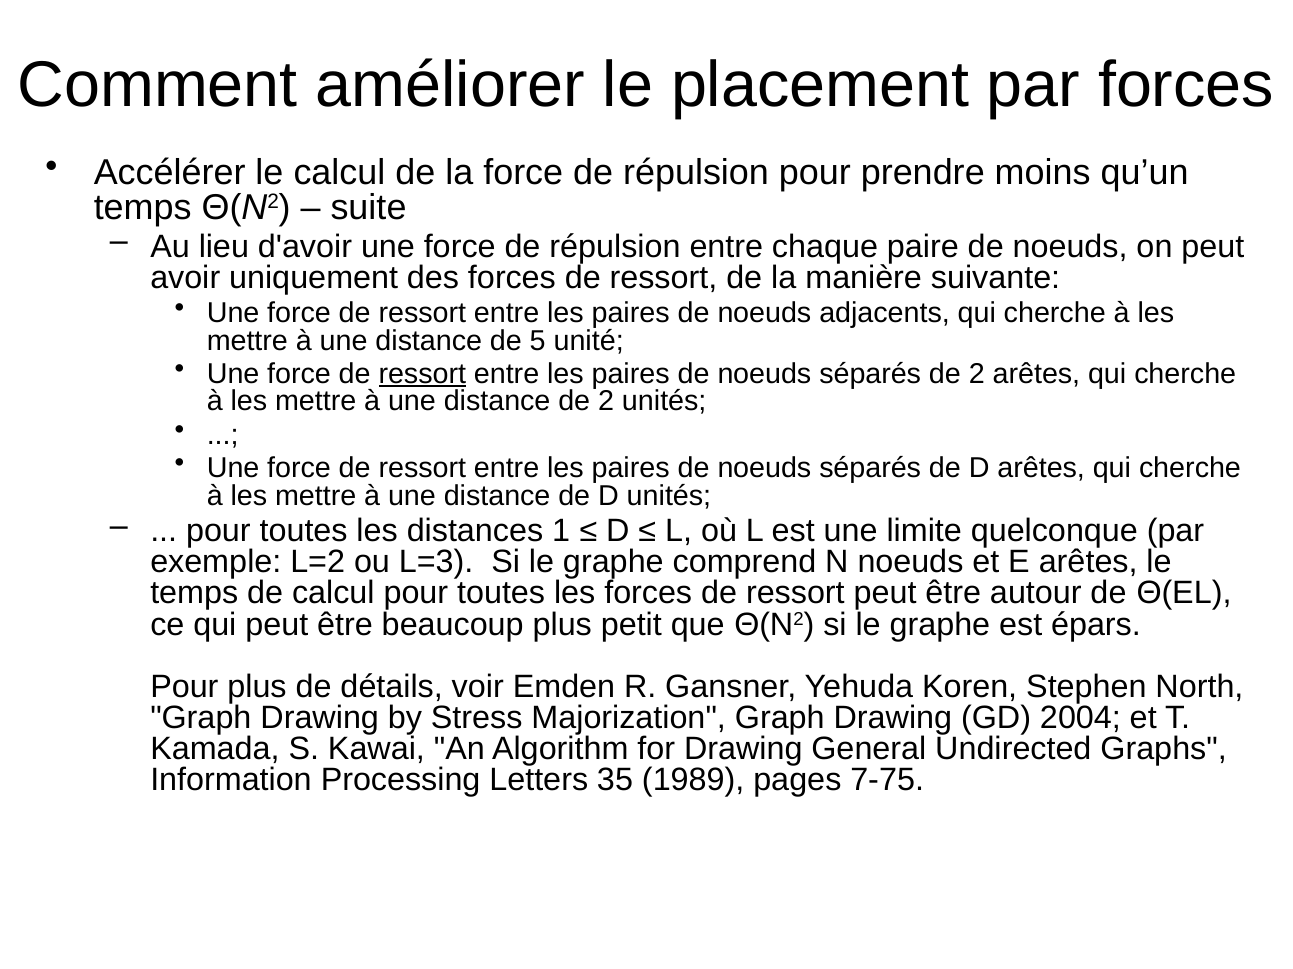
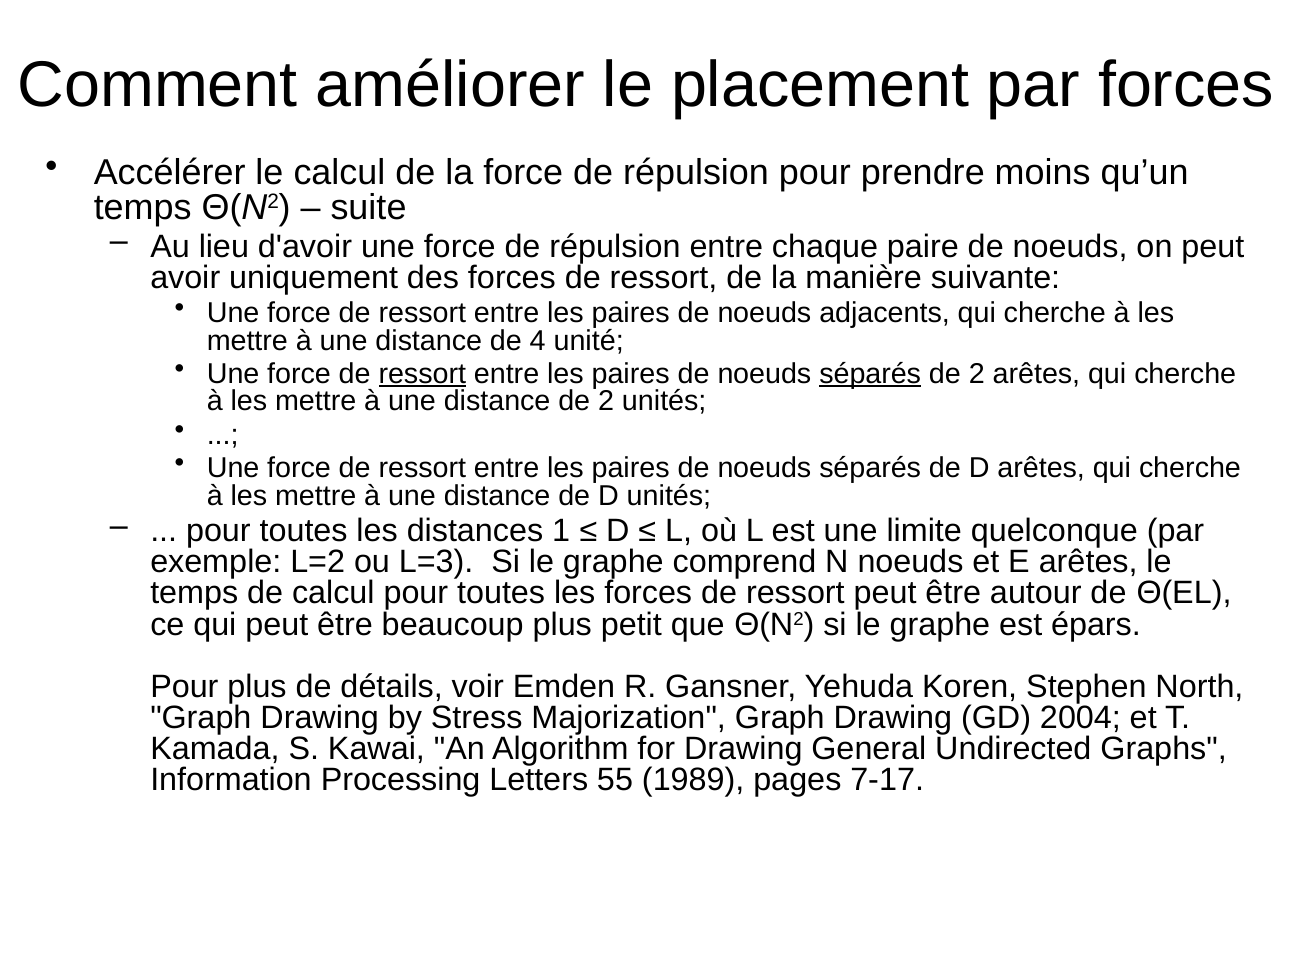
5: 5 -> 4
séparés at (870, 374) underline: none -> present
35: 35 -> 55
7-75: 7-75 -> 7-17
